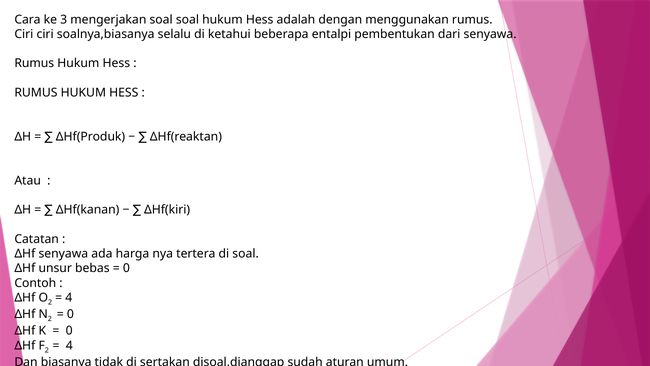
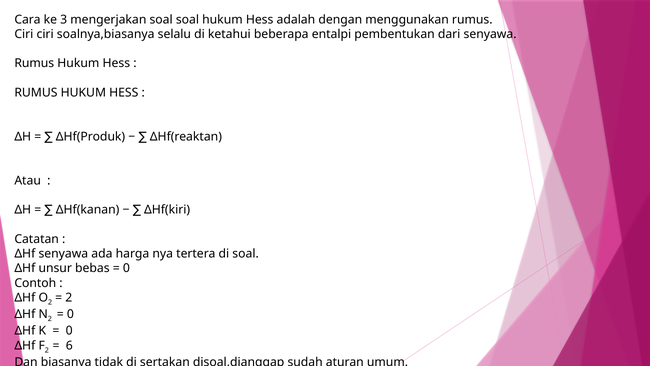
4 at (69, 297): 4 -> 2
4 at (69, 345): 4 -> 6
